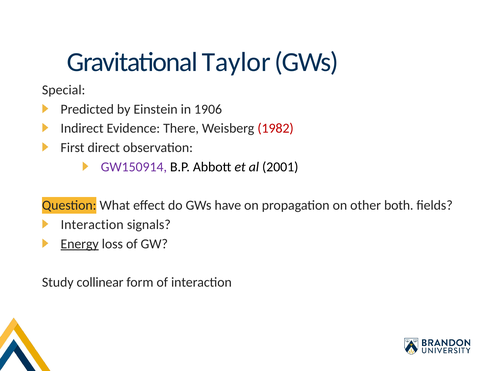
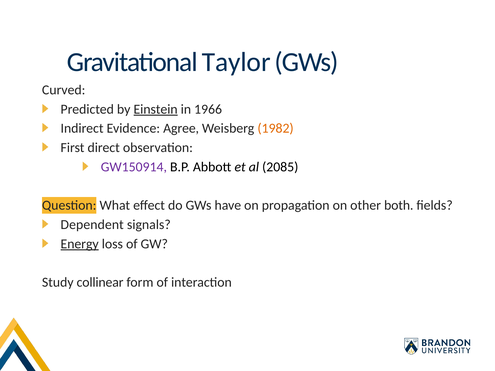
Special: Special -> Curved
Einstein underline: none -> present
1906: 1906 -> 1966
There: There -> Agree
1982 colour: red -> orange
2001: 2001 -> 2085
Interaction at (92, 225): Interaction -> Dependent
